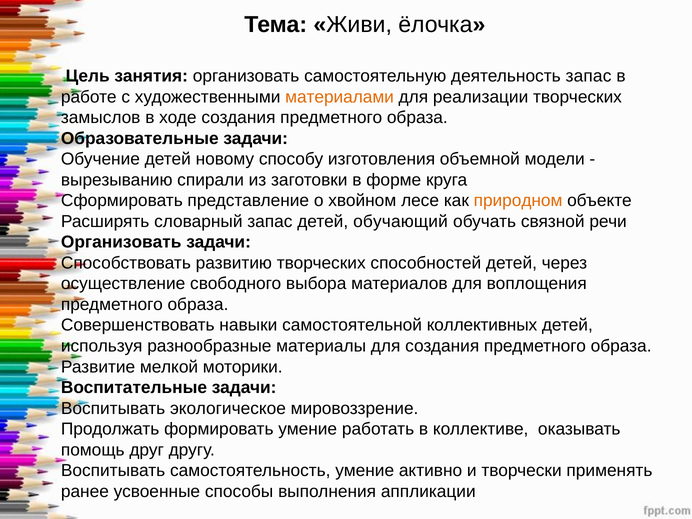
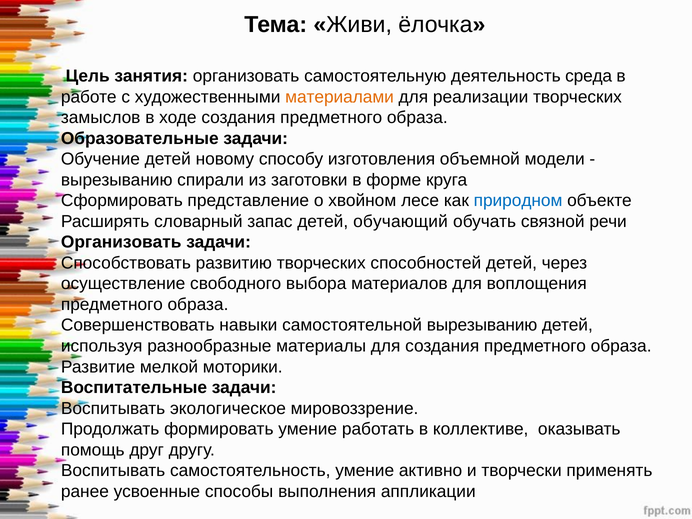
деятельность запас: запас -> среда
природном colour: orange -> blue
самостоятельной коллективных: коллективных -> вырезыванию
